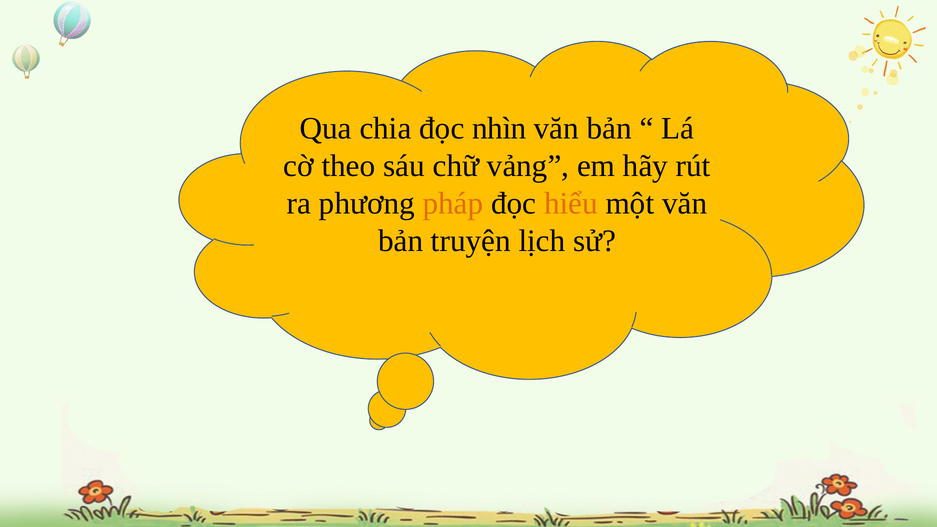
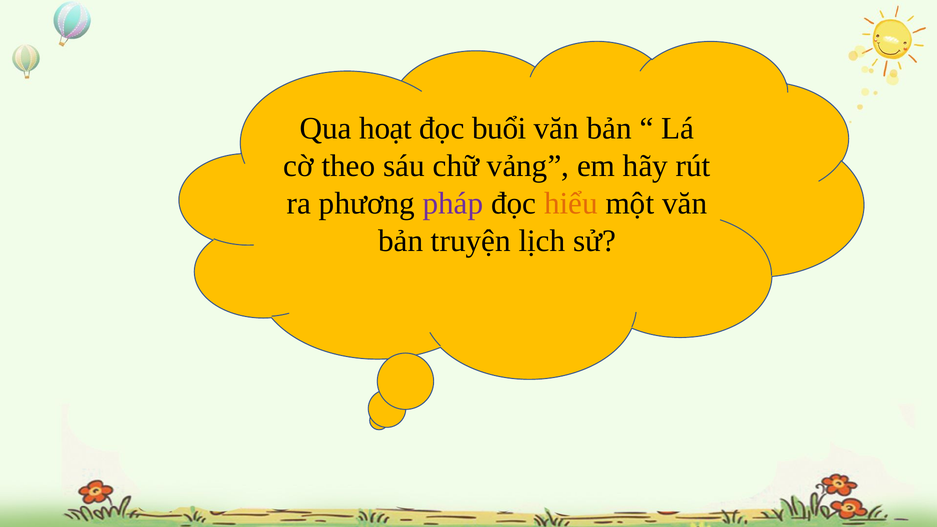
chia: chia -> hoạt
nhìn: nhìn -> buổi
pháp colour: orange -> purple
